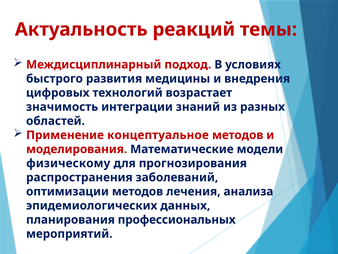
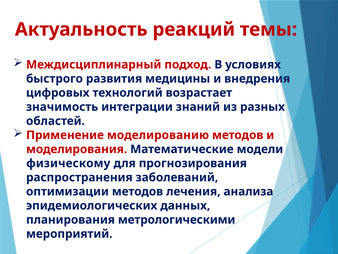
концептуальное: концептуальное -> моделированию
профессиональных: профессиональных -> метрологическими
